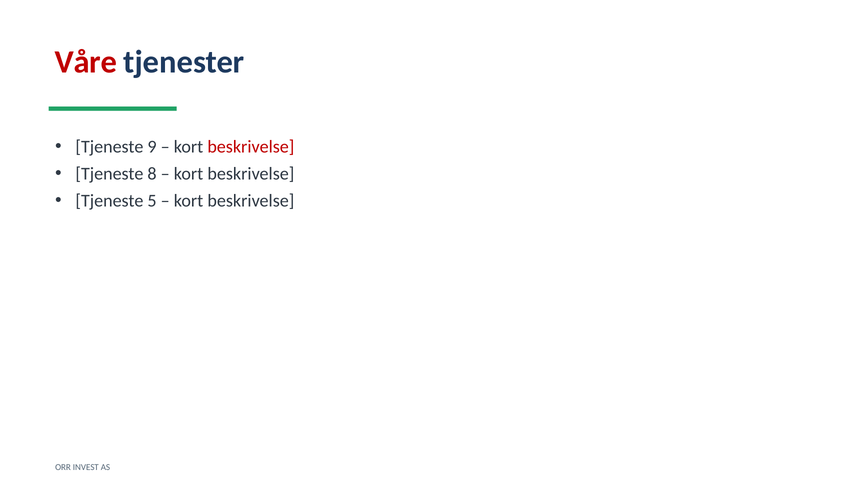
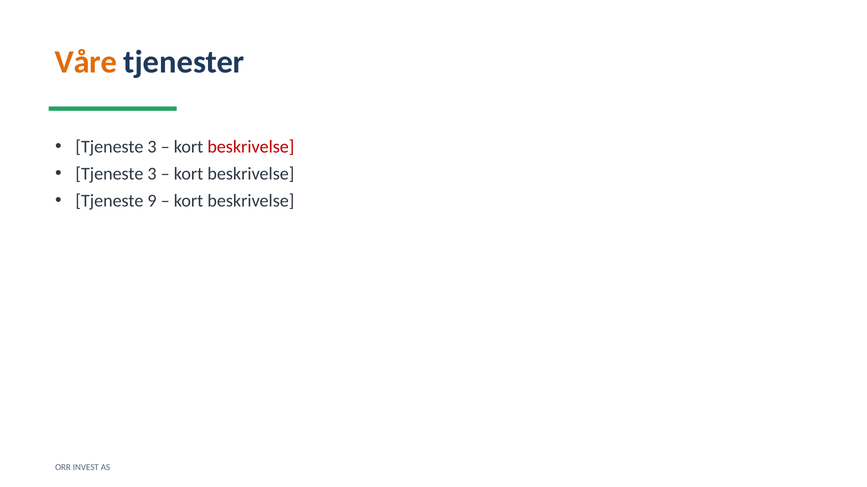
Våre colour: red -> orange
9 at (152, 147): 9 -> 3
8 at (152, 174): 8 -> 3
5: 5 -> 9
